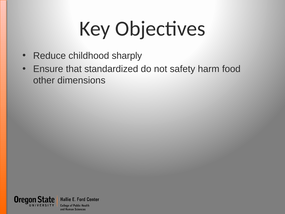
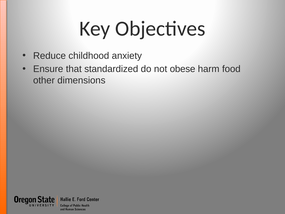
sharply: sharply -> anxiety
safety: safety -> obese
